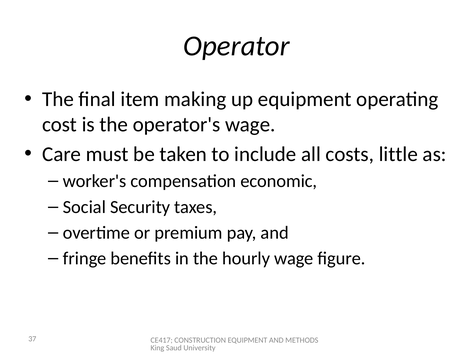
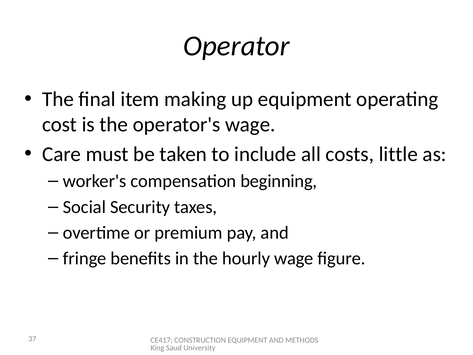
economic: economic -> beginning
